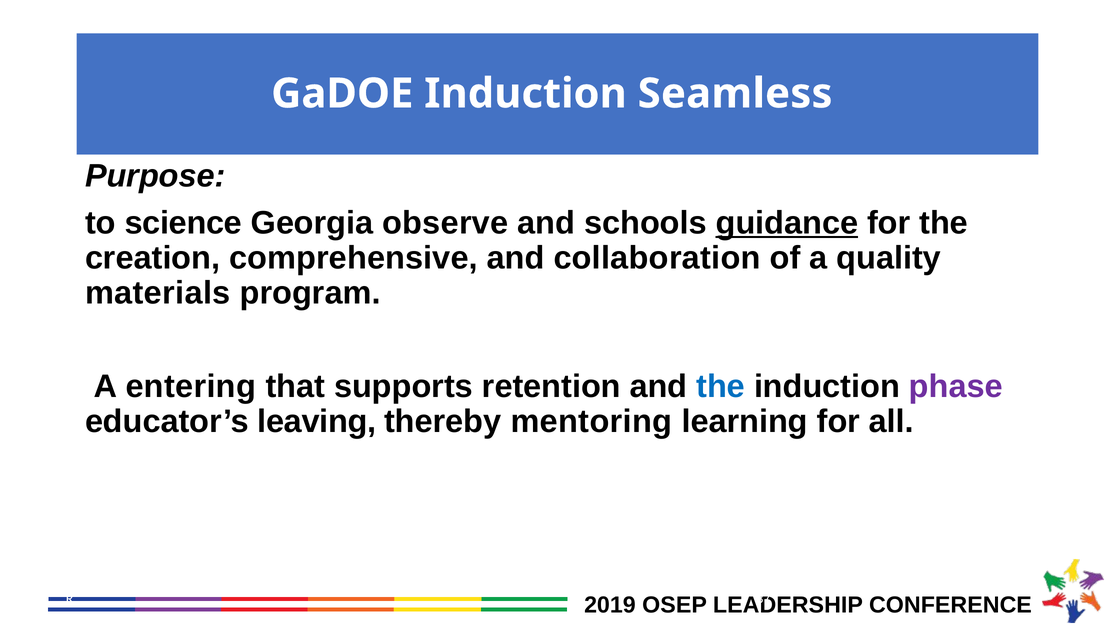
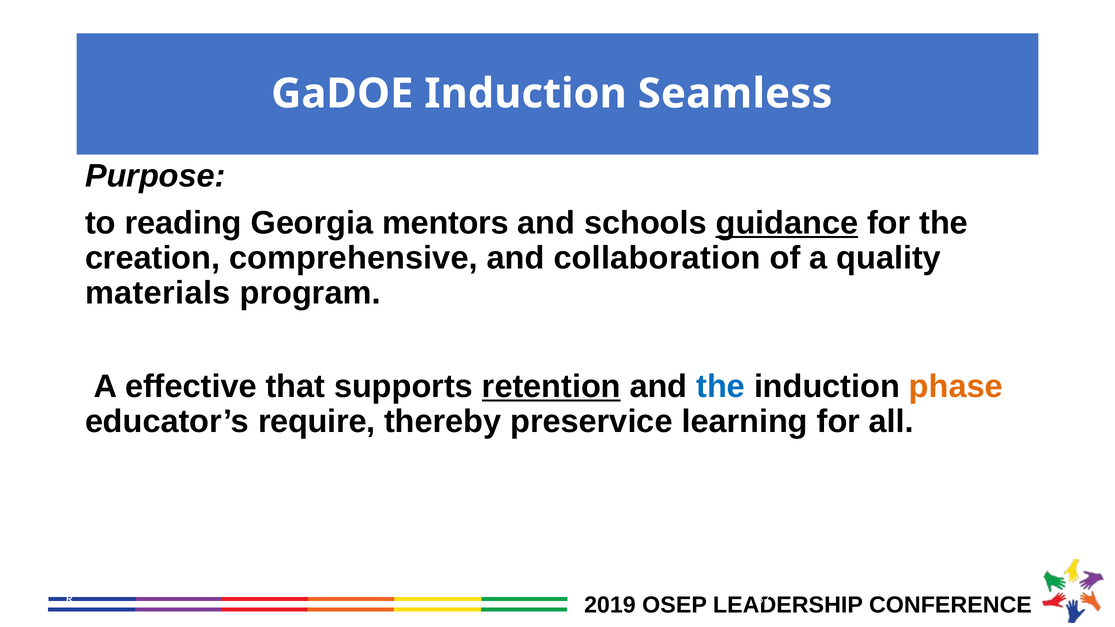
science: science -> reading
observe: observe -> mentors
entering: entering -> effective
retention underline: none -> present
phase colour: purple -> orange
leaving: leaving -> require
mentoring: mentoring -> preservice
